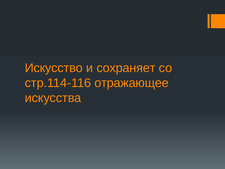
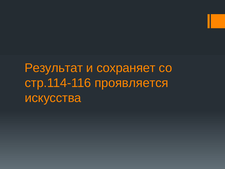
Искусство: Искусство -> Результат
отражающее: отражающее -> проявляется
